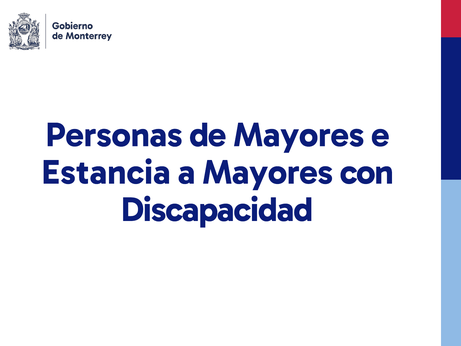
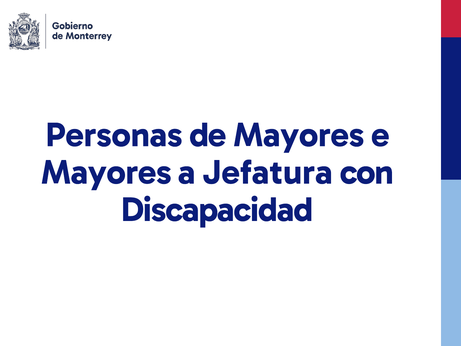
Estancia at (106, 172): Estancia -> Mayores
a Mayores: Mayores -> Jefatura
